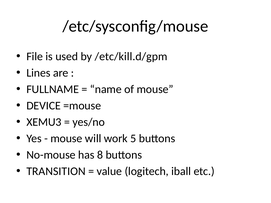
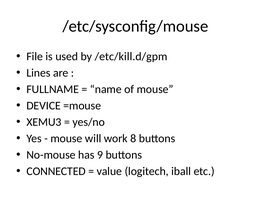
5: 5 -> 8
8: 8 -> 9
TRANSITION: TRANSITION -> CONNECTED
